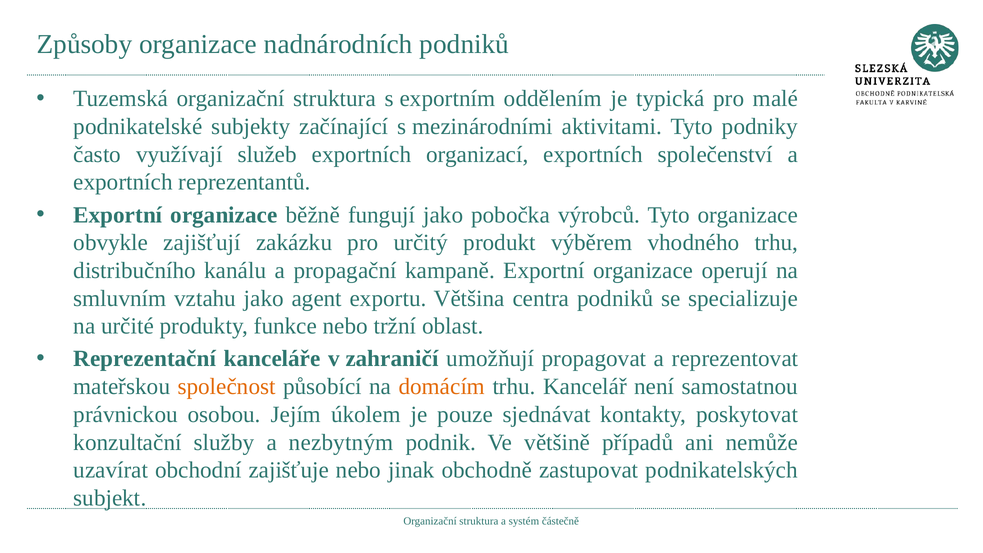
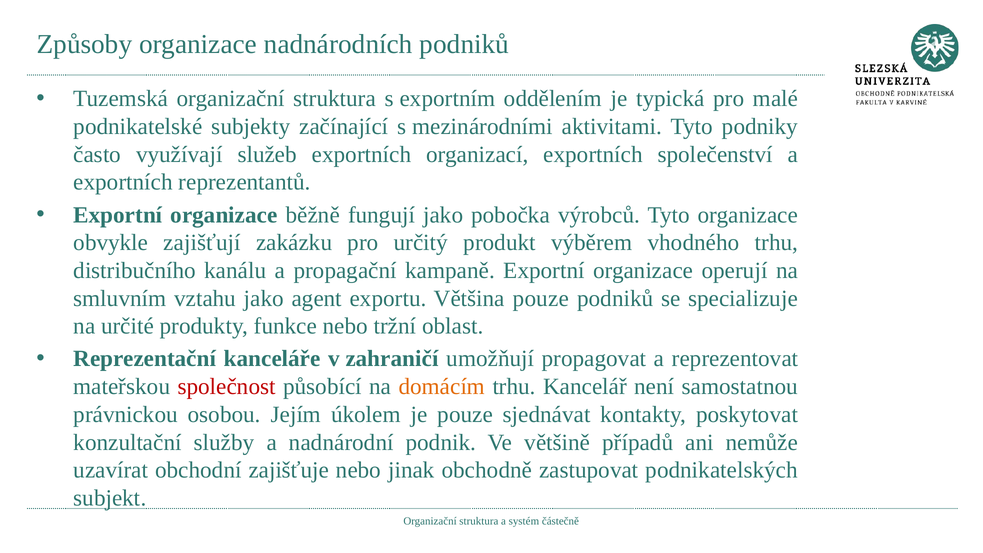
Většina centra: centra -> pouze
společnost colour: orange -> red
nezbytným: nezbytným -> nadnárodní
